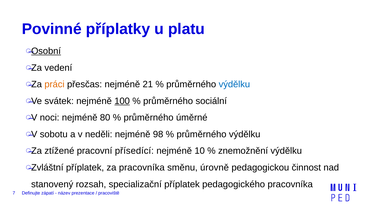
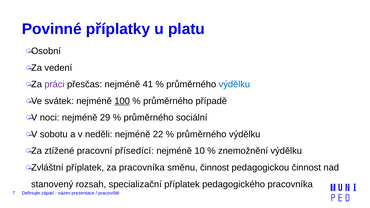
Osobní underline: present -> none
práci colour: orange -> purple
21: 21 -> 41
sociální: sociální -> případě
80: 80 -> 29
úměrné: úměrné -> sociální
98: 98 -> 22
směnu úrovně: úrovně -> činnost
